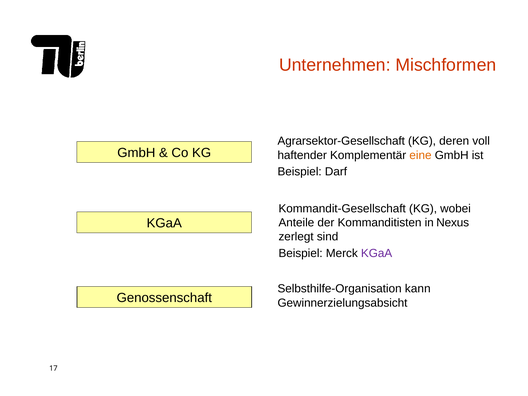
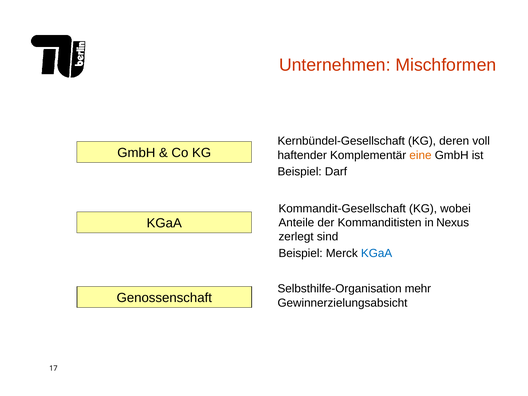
Agrarsektor-Gesellschaft: Agrarsektor-Gesellschaft -> Kernbündel-Gesellschaft
KGaA at (377, 253) colour: purple -> blue
kann: kann -> mehr
